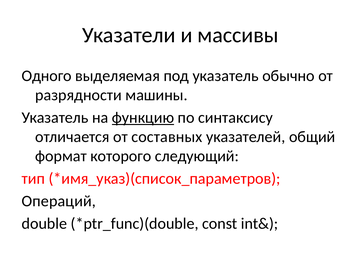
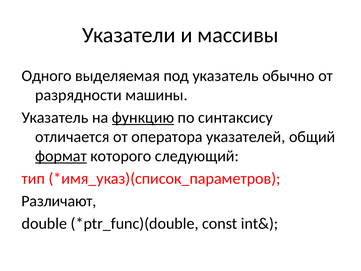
составных: составных -> оператора
формат underline: none -> present
Операций: Операций -> Различают
